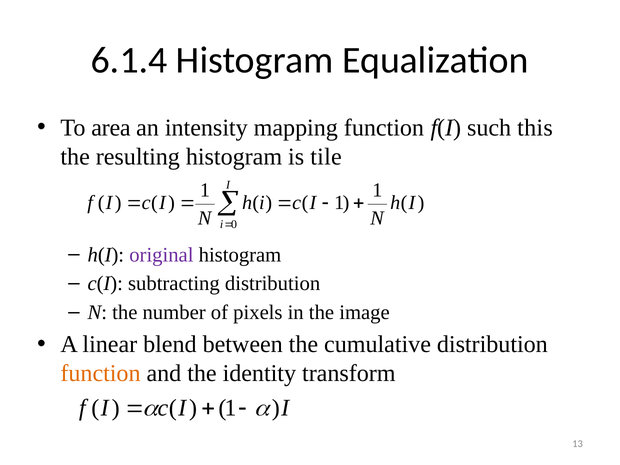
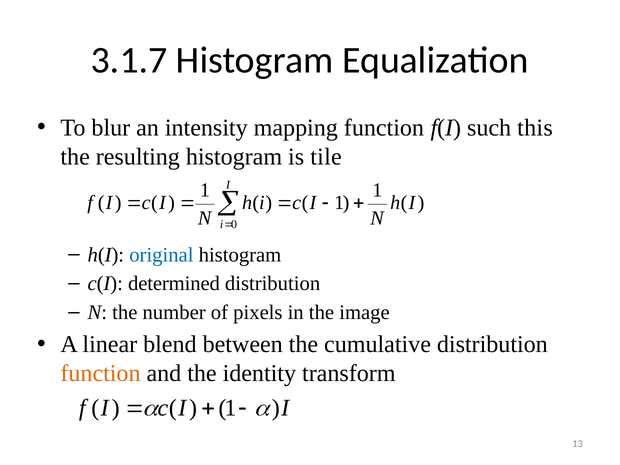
6.1.4: 6.1.4 -> 3.1.7
area: area -> blur
original colour: purple -> blue
subtracting: subtracting -> determined
